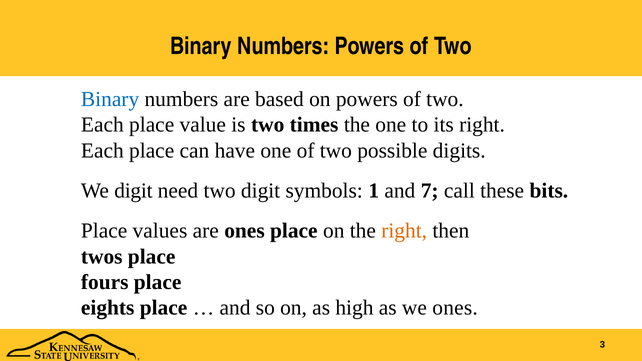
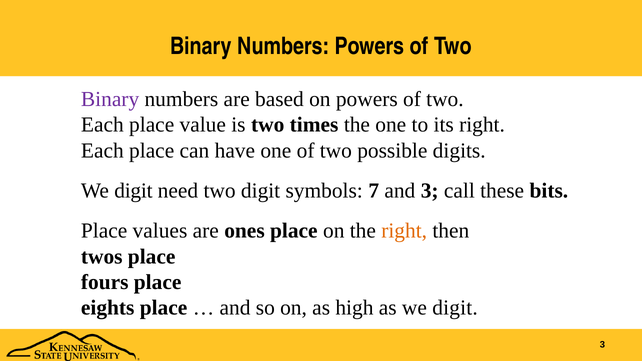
Binary at (110, 99) colour: blue -> purple
1: 1 -> 7
and 7: 7 -> 3
as we ones: ones -> digit
